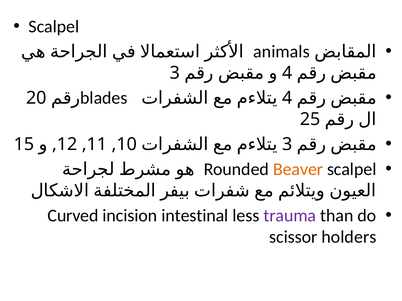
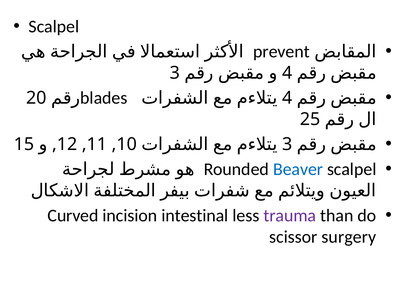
animals: animals -> prevent
Beaver colour: orange -> blue
holders: holders -> surgery
